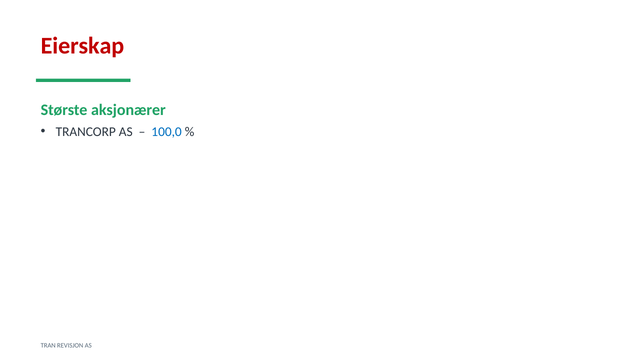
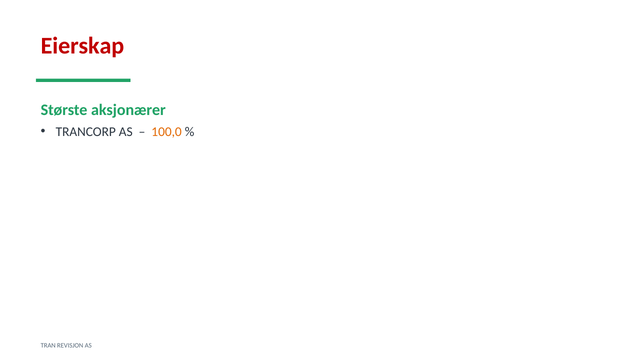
100,0 colour: blue -> orange
